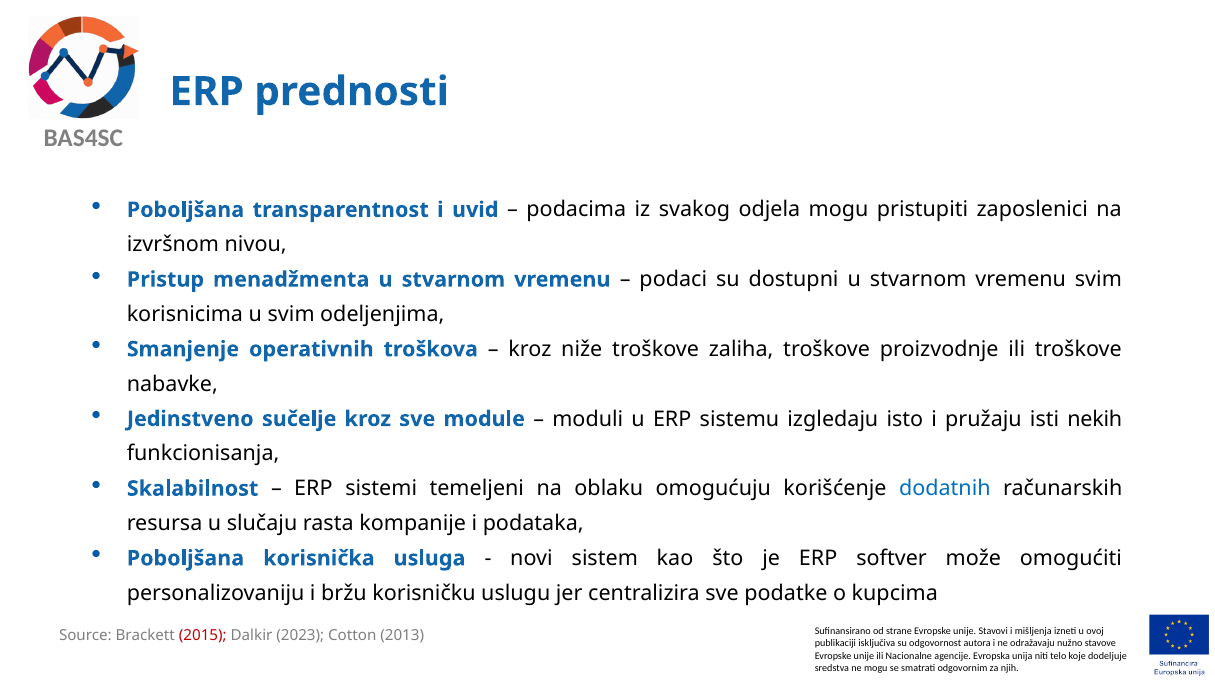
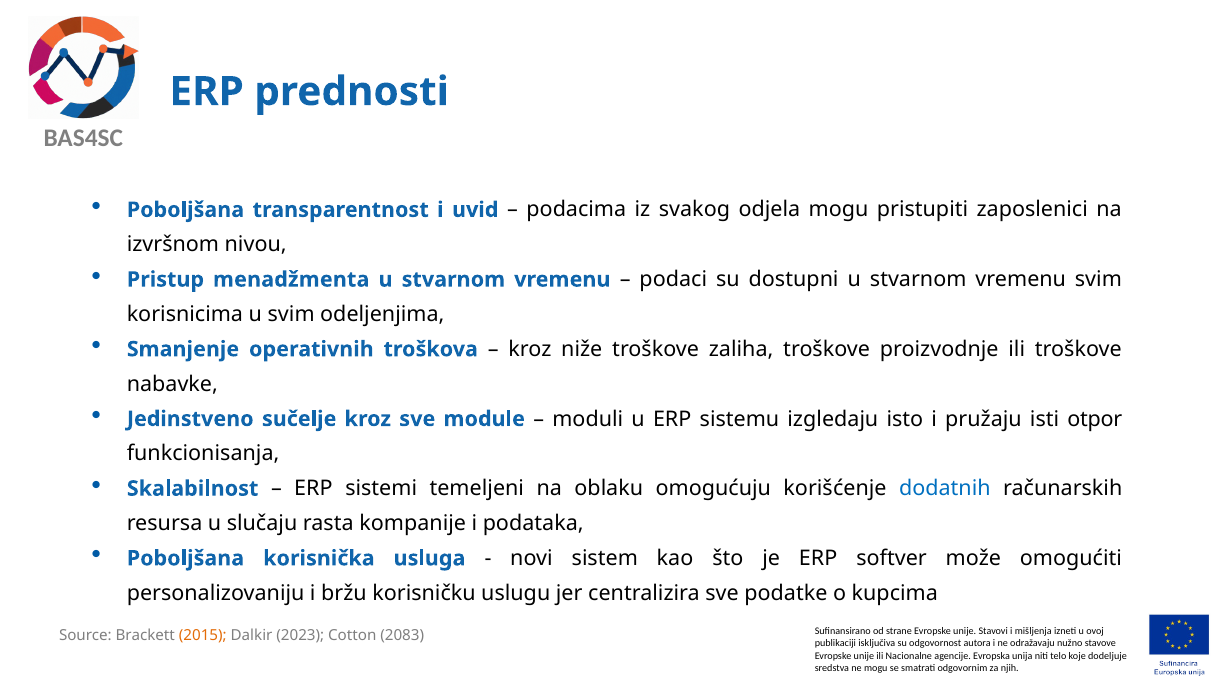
nekih: nekih -> otpor
2015 colour: red -> orange
2013: 2013 -> 2083
